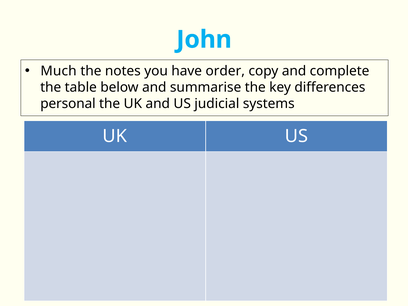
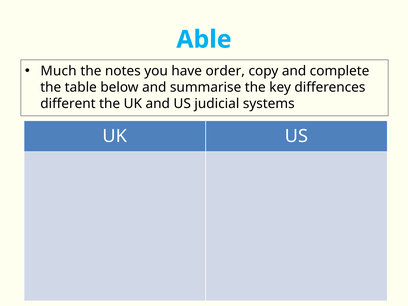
John: John -> Able
personal: personal -> different
